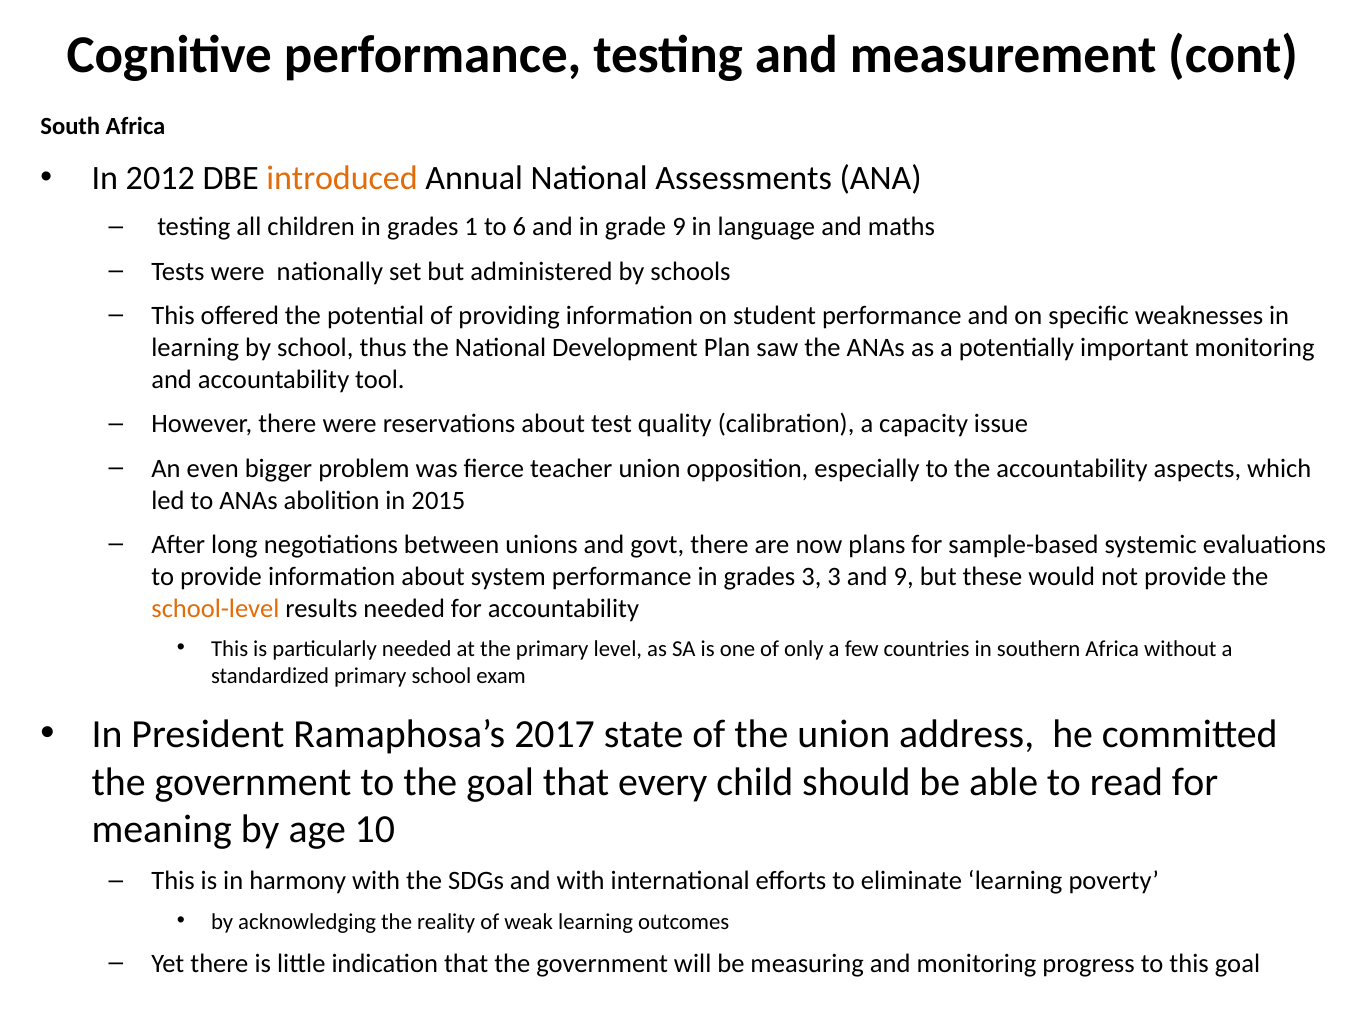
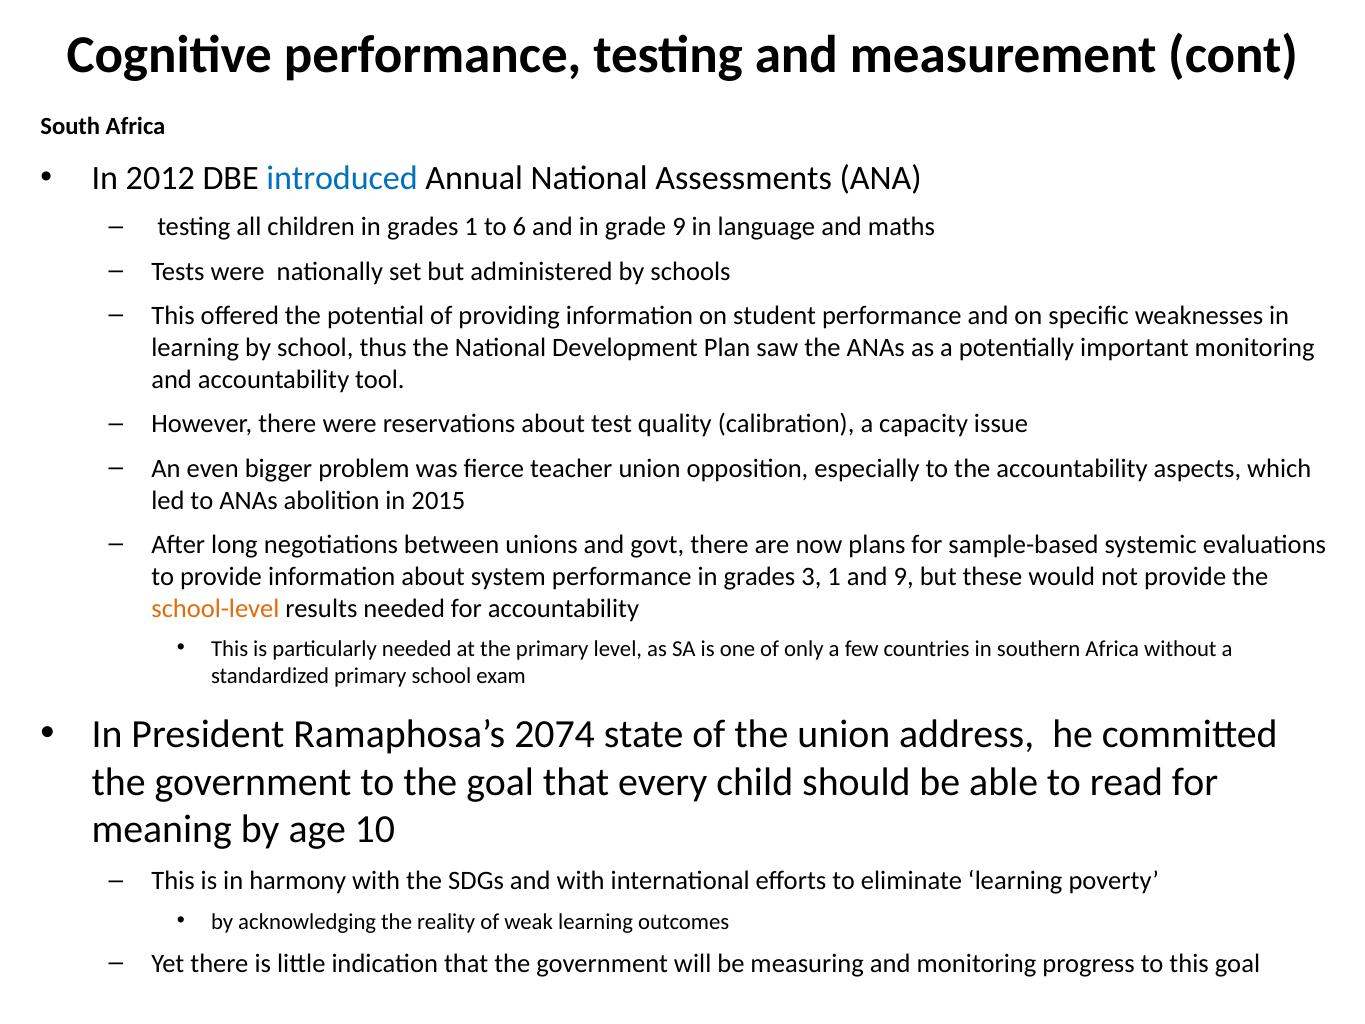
introduced colour: orange -> blue
3 3: 3 -> 1
2017: 2017 -> 2074
